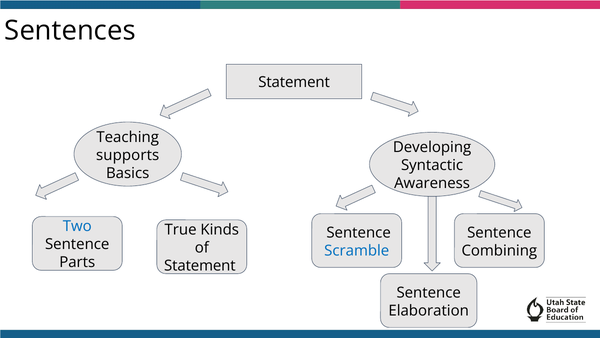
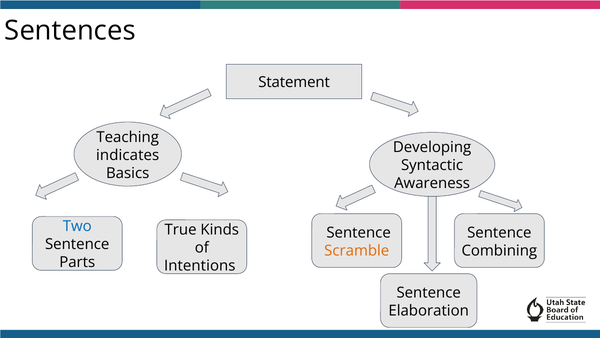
supports: supports -> indicates
Scramble colour: blue -> orange
Statement at (200, 265): Statement -> Intentions
